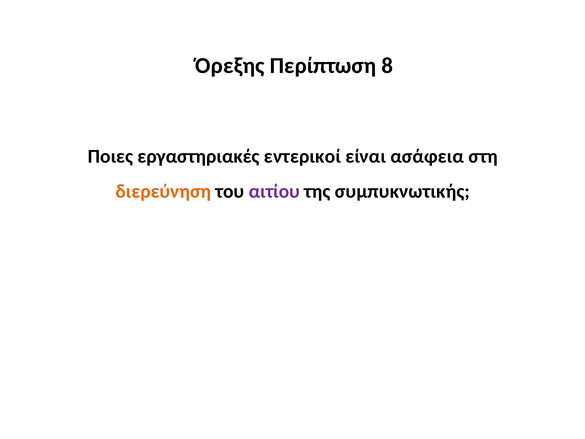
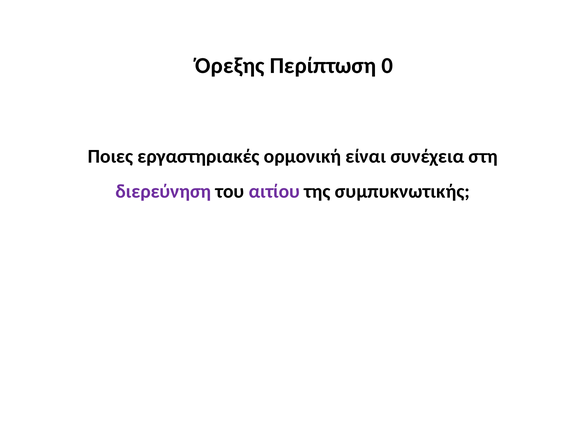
8: 8 -> 0
εντερικοί: εντερικοί -> ορμονική
ασάφεια: ασάφεια -> συνέχεια
διερεύνηση colour: orange -> purple
